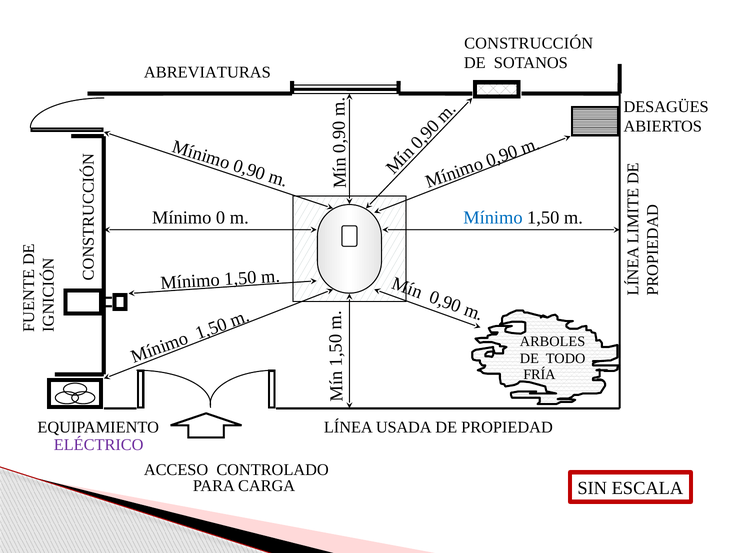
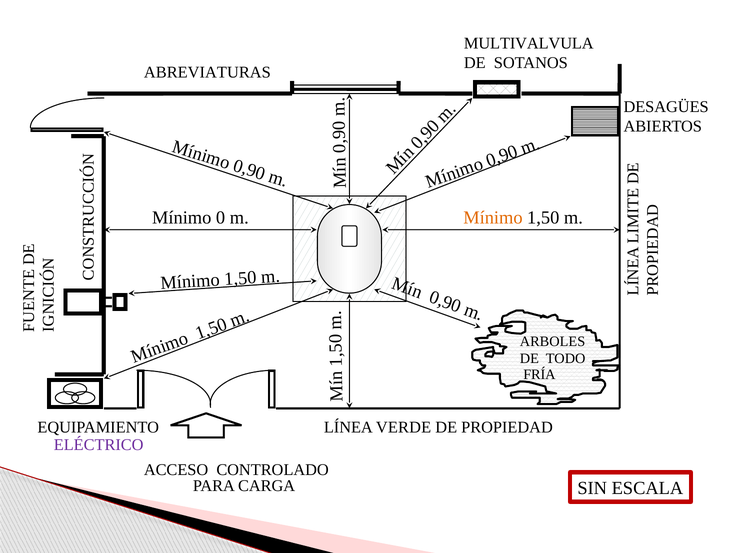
CONSTRUCCIÓN: CONSTRUCCIÓN -> MULTIVALVULA
Mínimo at (493, 218) colour: blue -> orange
USADA: USADA -> VERDE
